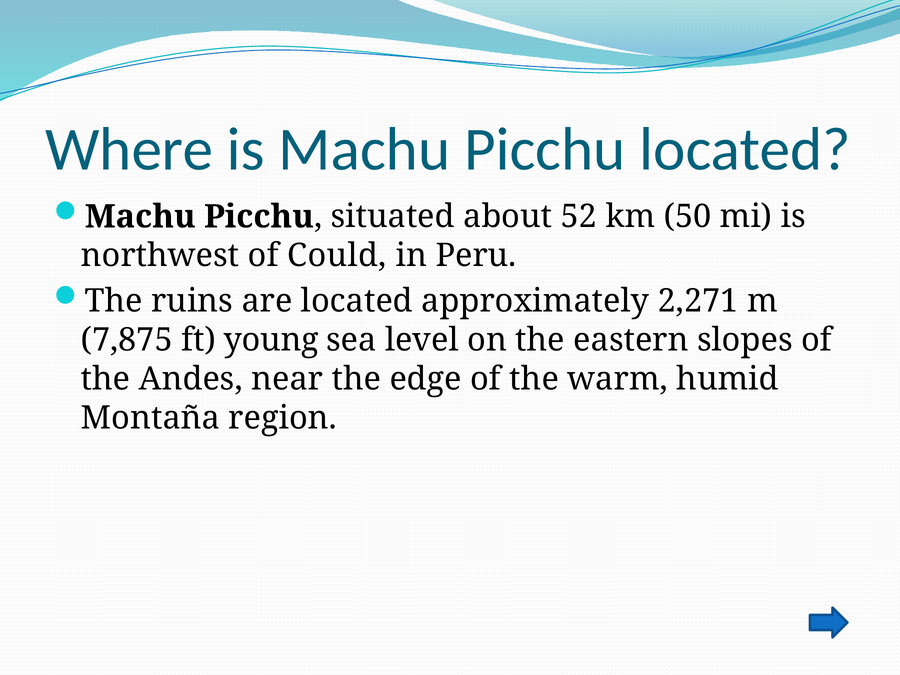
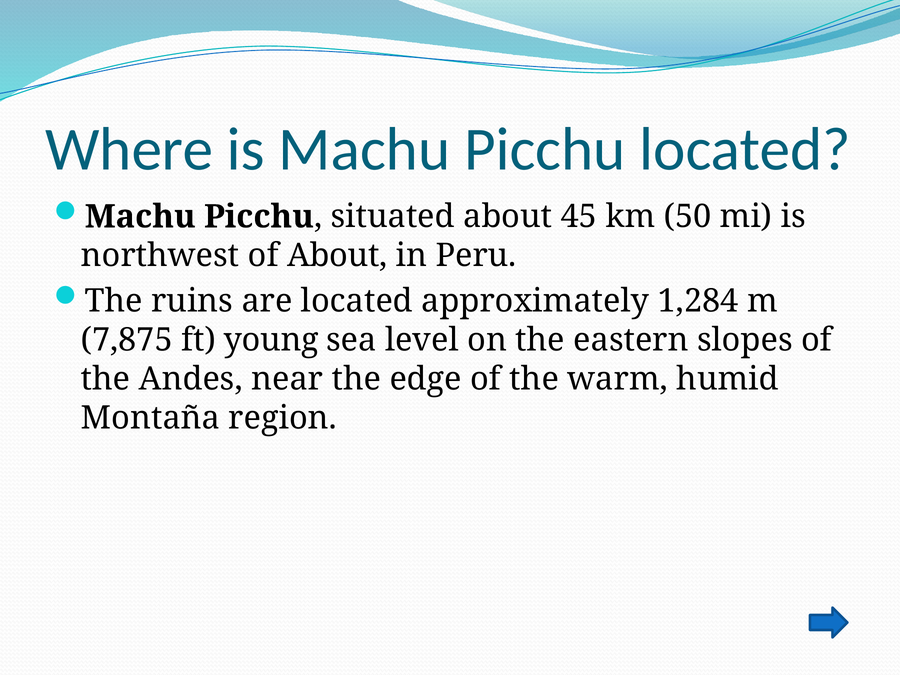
52: 52 -> 45
of Could: Could -> About
2,271: 2,271 -> 1,284
